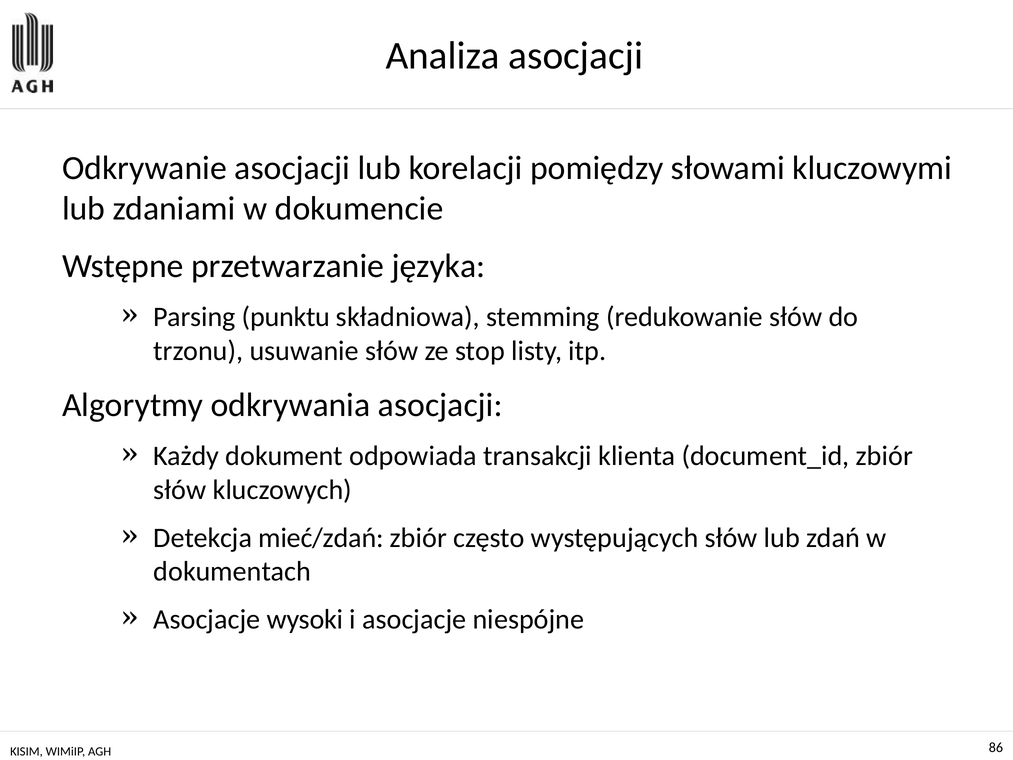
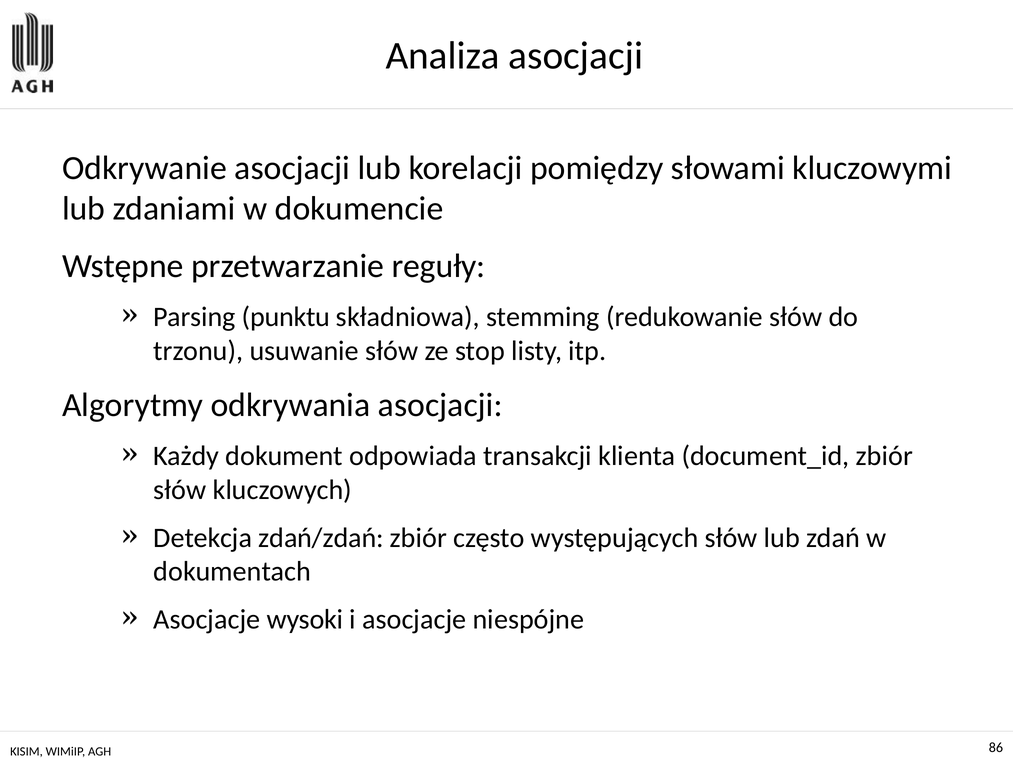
języka: języka -> reguły
mieć/zdań: mieć/zdań -> zdań/zdań
